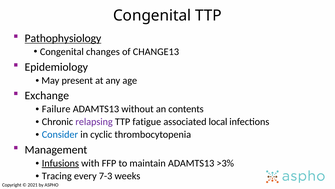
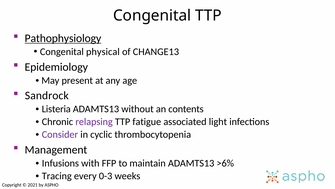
changes: changes -> physical
Exchange: Exchange -> Sandrock
Failure: Failure -> Listeria
local: local -> light
Consider colour: blue -> purple
Infusions underline: present -> none
>3%: >3% -> >6%
7-3: 7-3 -> 0-3
